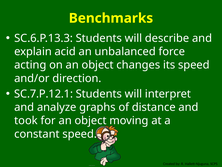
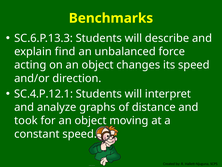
acid: acid -> find
SC.7.P.12.1: SC.7.P.12.1 -> SC.4.P.12.1
